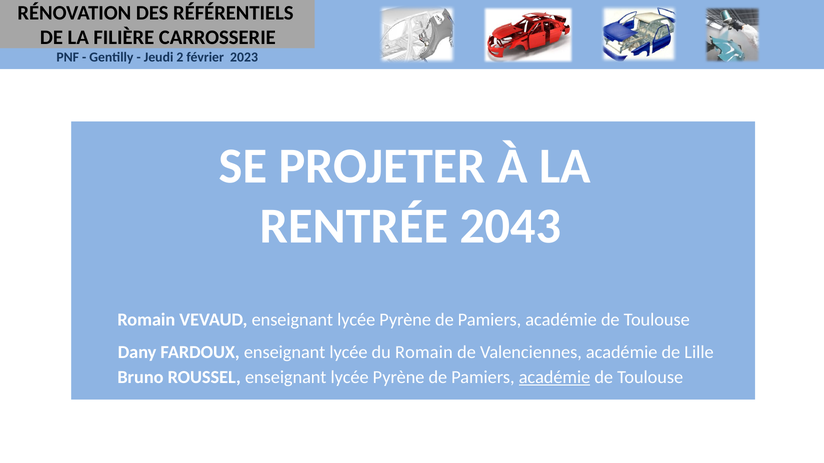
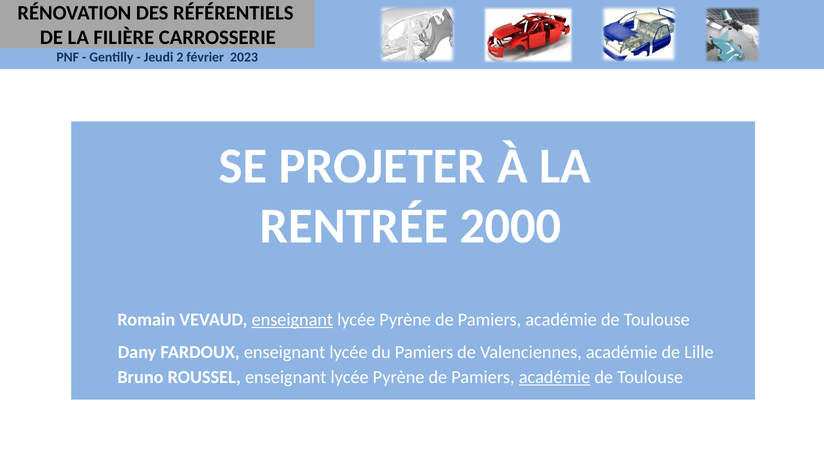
2043: 2043 -> 2000
enseignant at (292, 320) underline: none -> present
du Romain: Romain -> Pamiers
